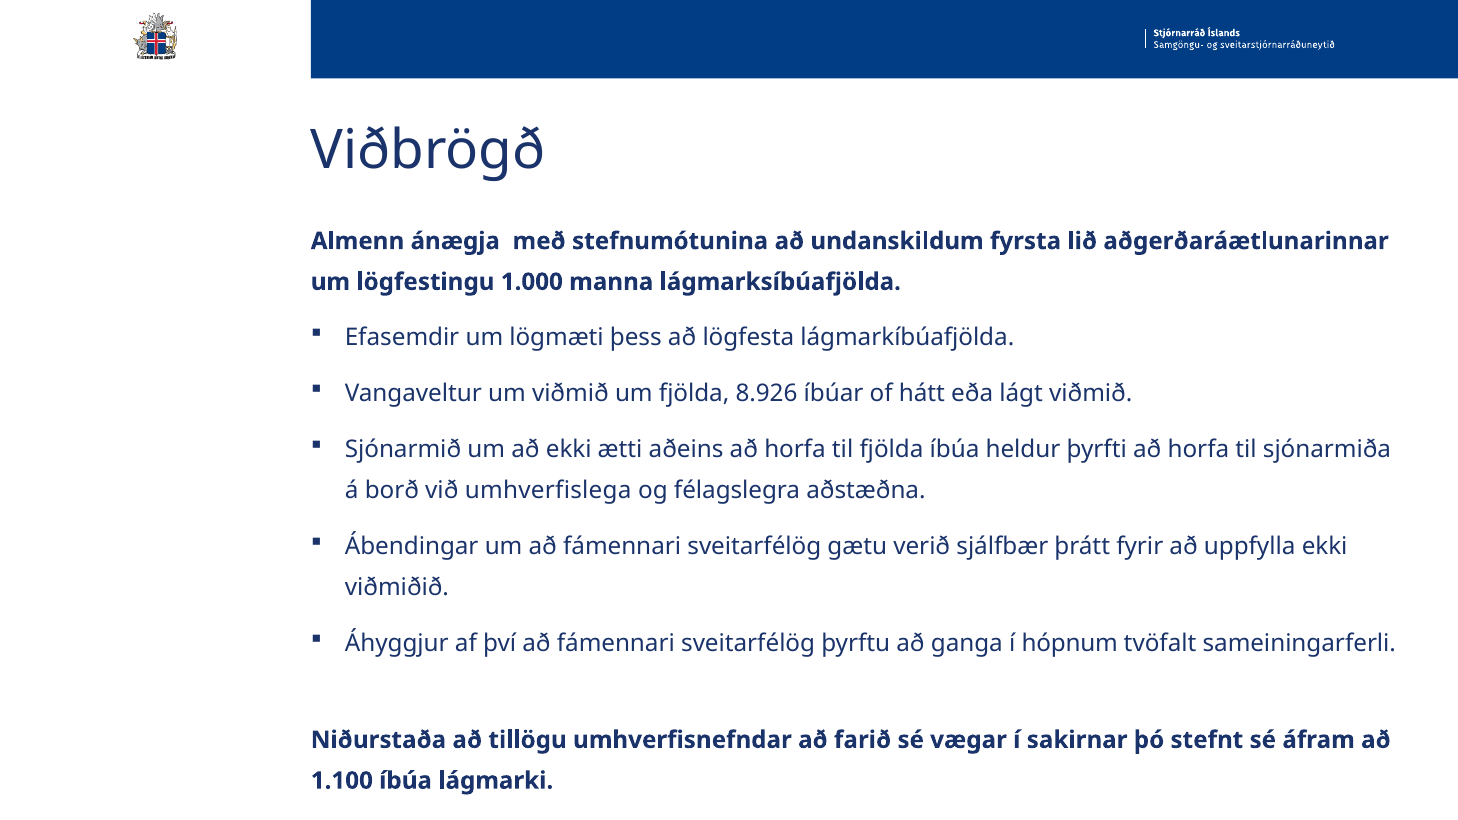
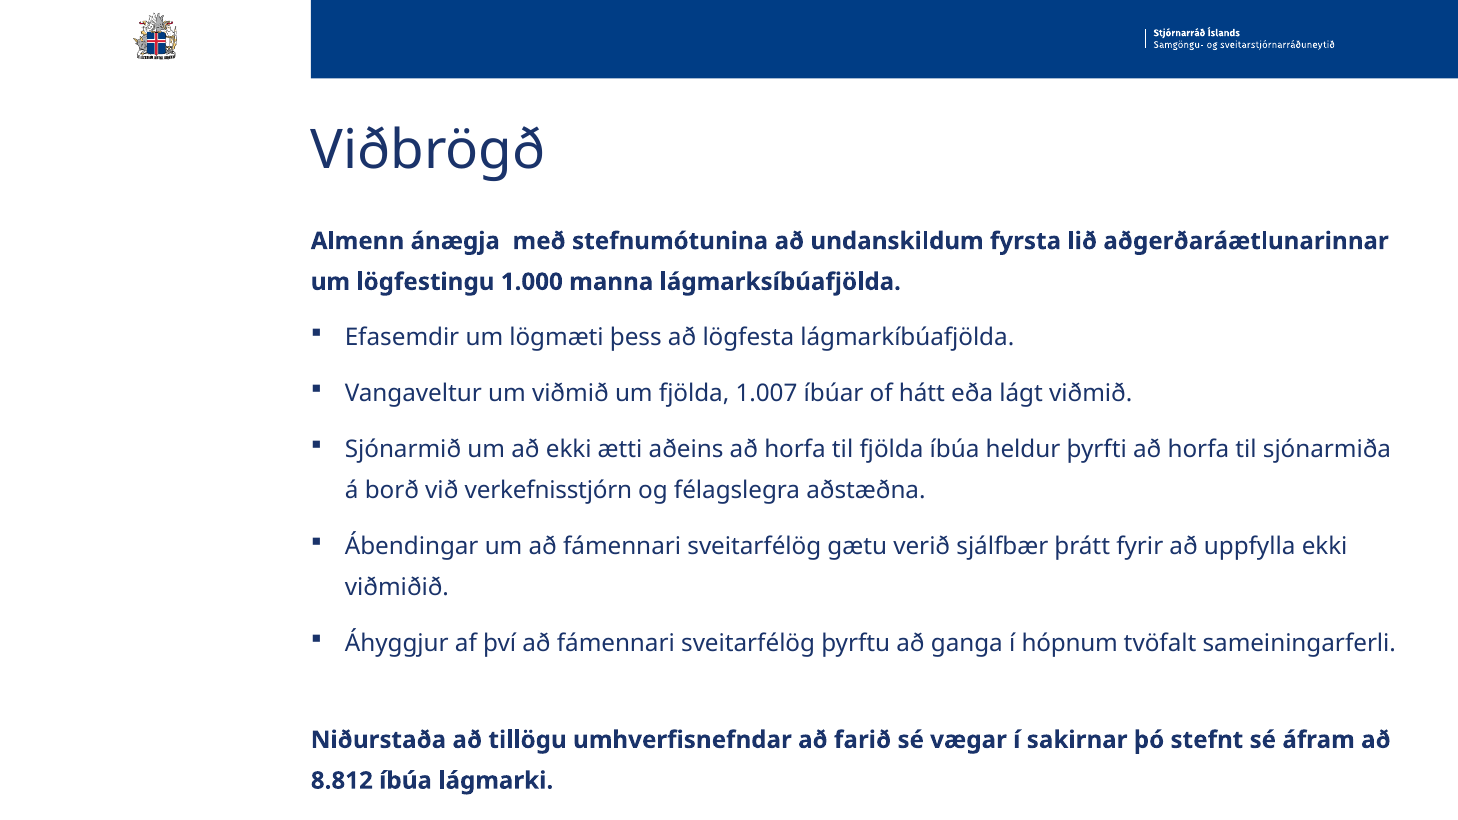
8.926: 8.926 -> 1.007
umhverfislega: umhverfislega -> verkefnisstjórn
1.100: 1.100 -> 8.812
